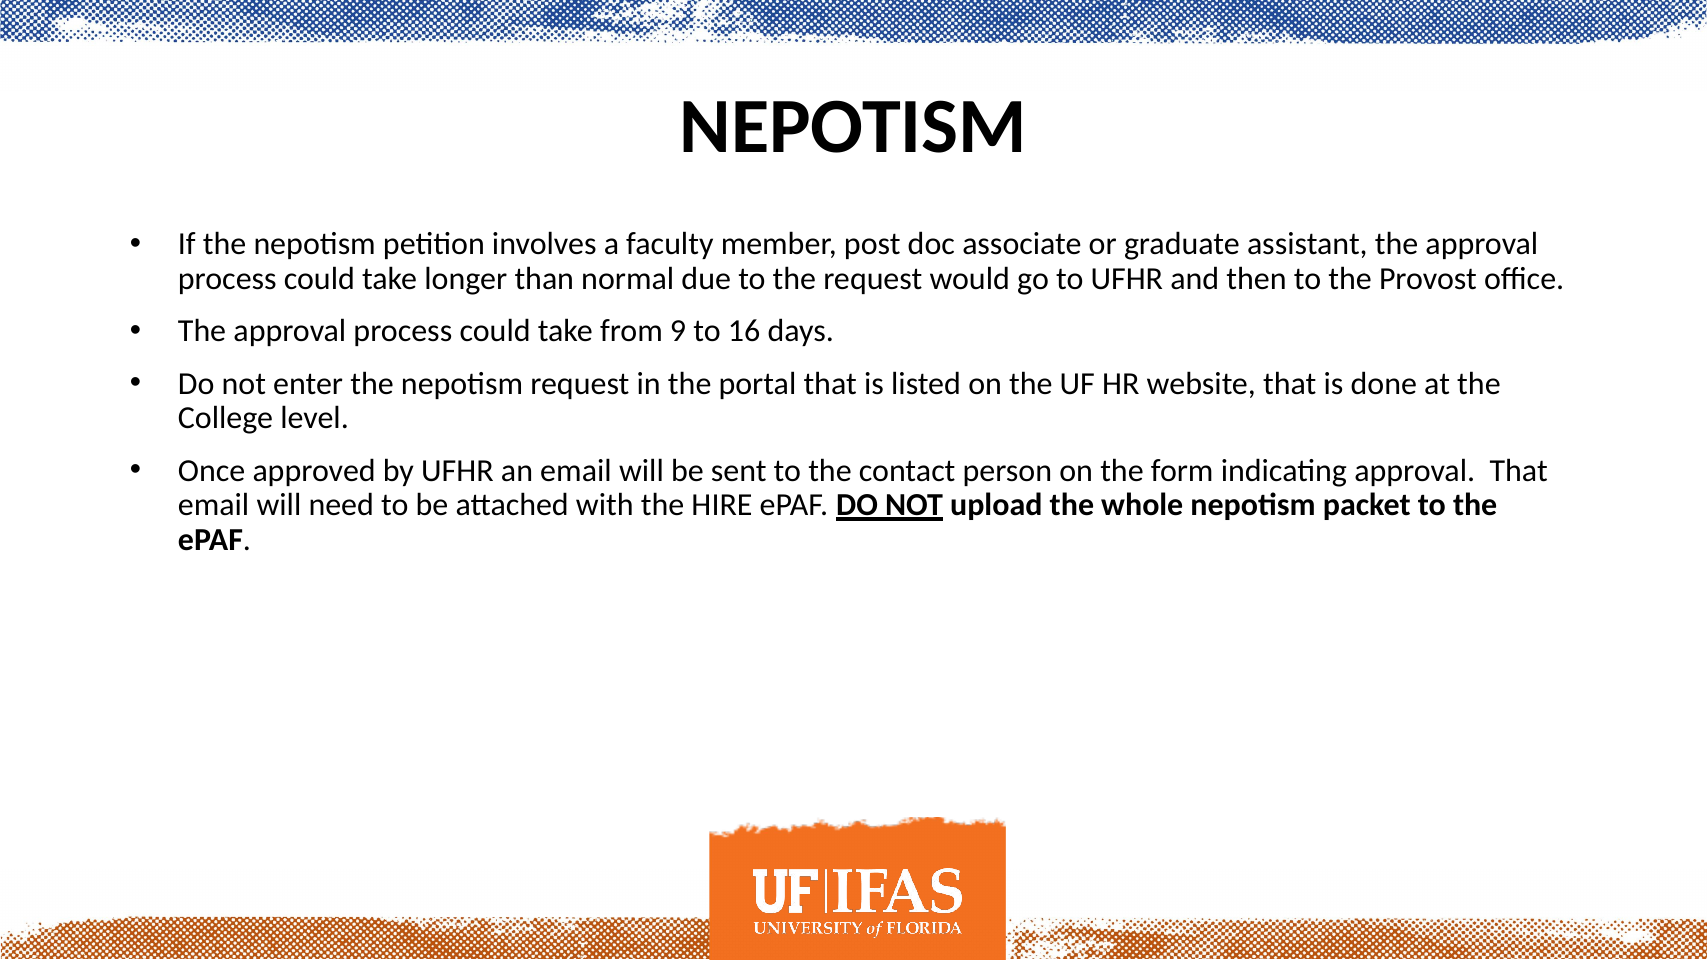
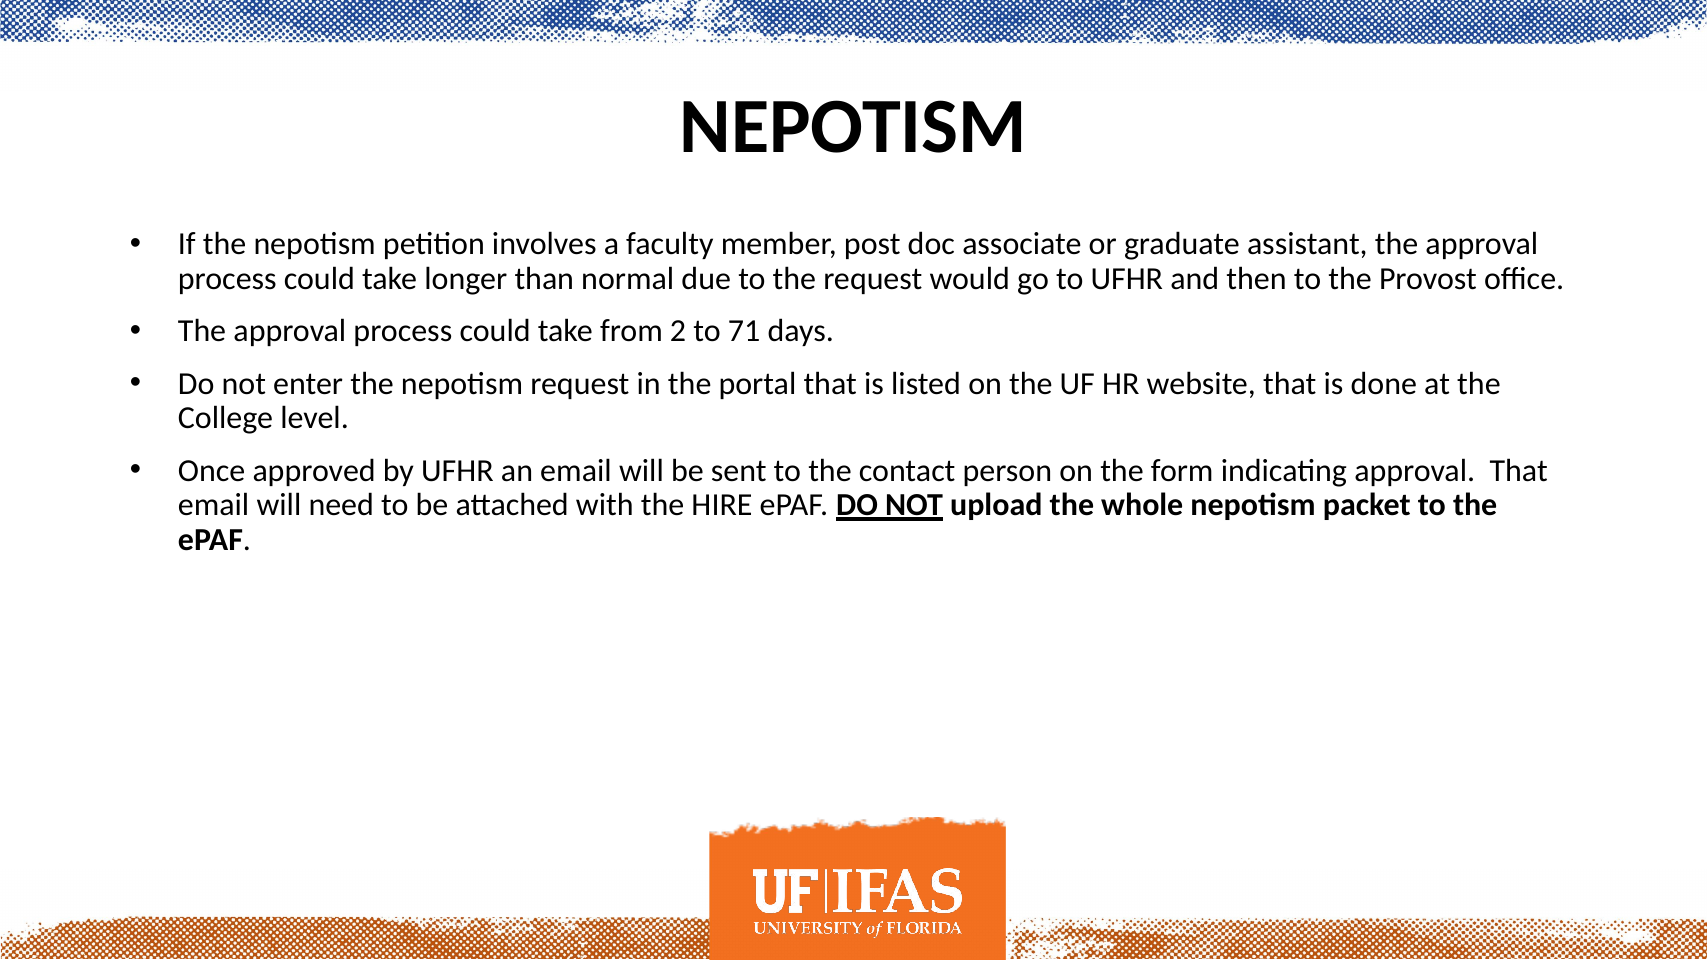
9: 9 -> 2
16: 16 -> 71
